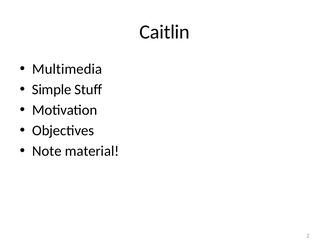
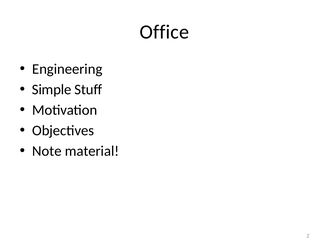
Caitlin: Caitlin -> Office
Multimedia: Multimedia -> Engineering
